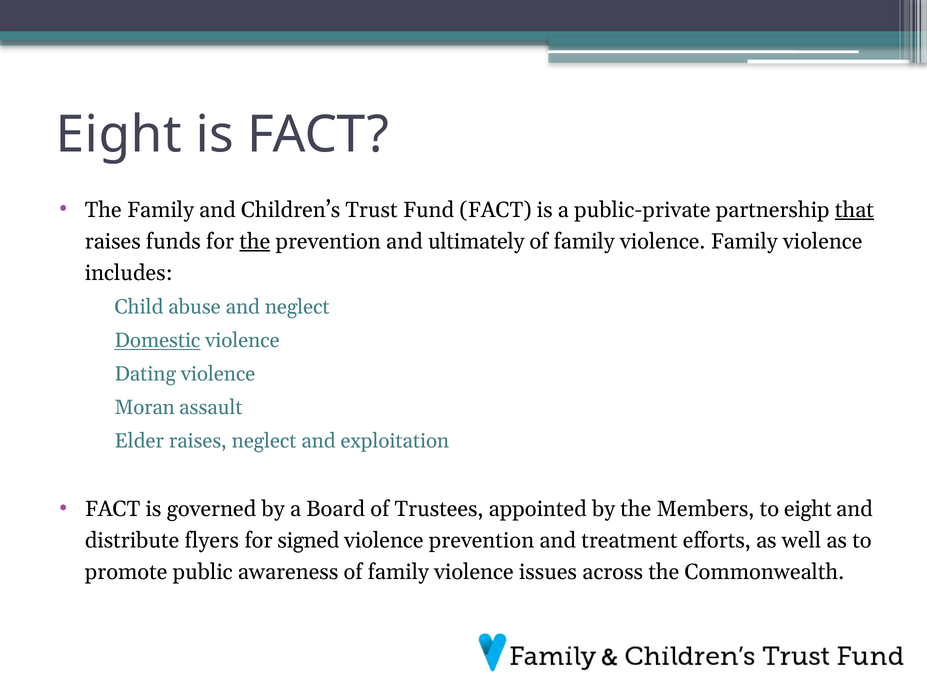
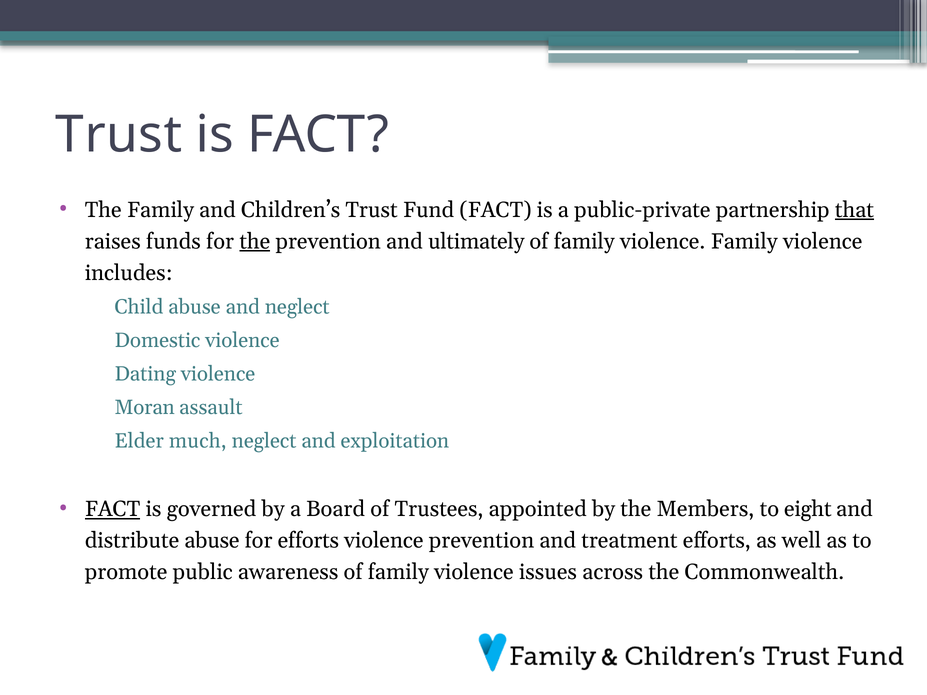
Eight at (119, 135): Eight -> Trust
Domestic underline: present -> none
Elder raises: raises -> much
FACT at (113, 509) underline: none -> present
distribute flyers: flyers -> abuse
for signed: signed -> efforts
